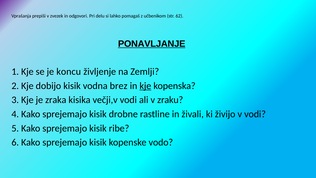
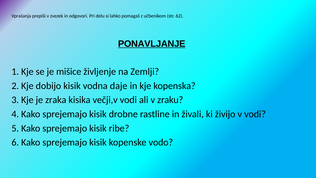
koncu: koncu -> mišice
brez: brez -> daje
kje at (145, 86) underline: present -> none
